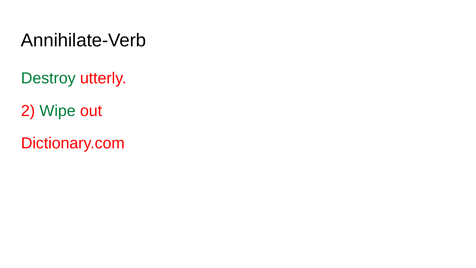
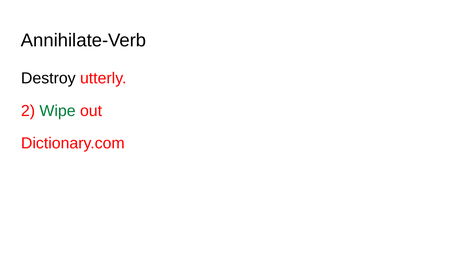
Destroy colour: green -> black
